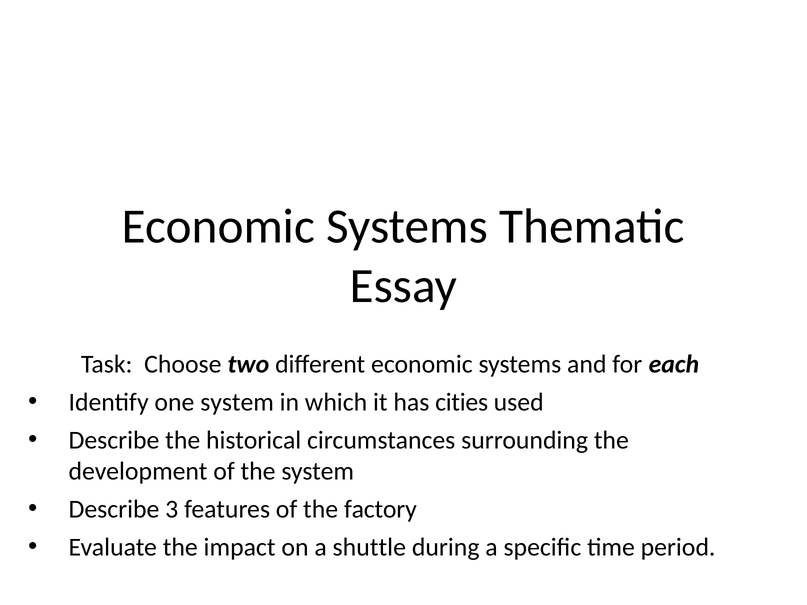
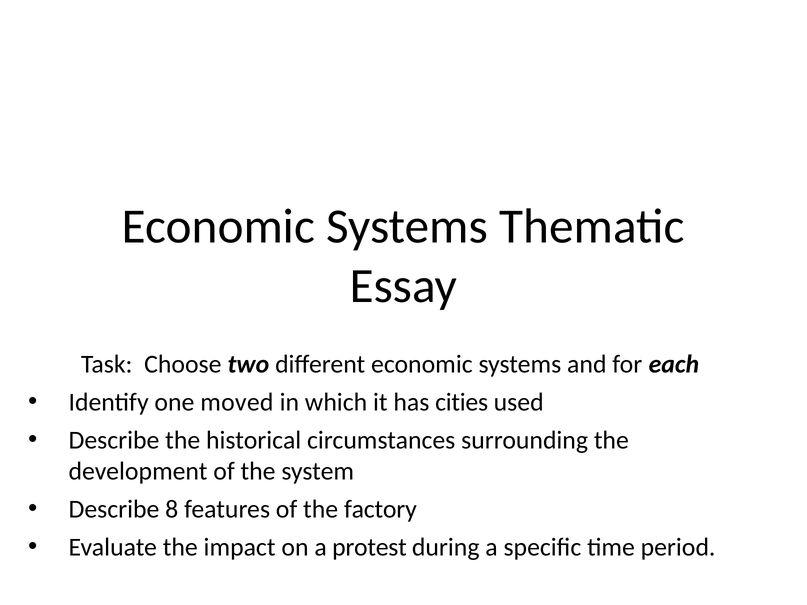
one system: system -> moved
3: 3 -> 8
shuttle: shuttle -> protest
